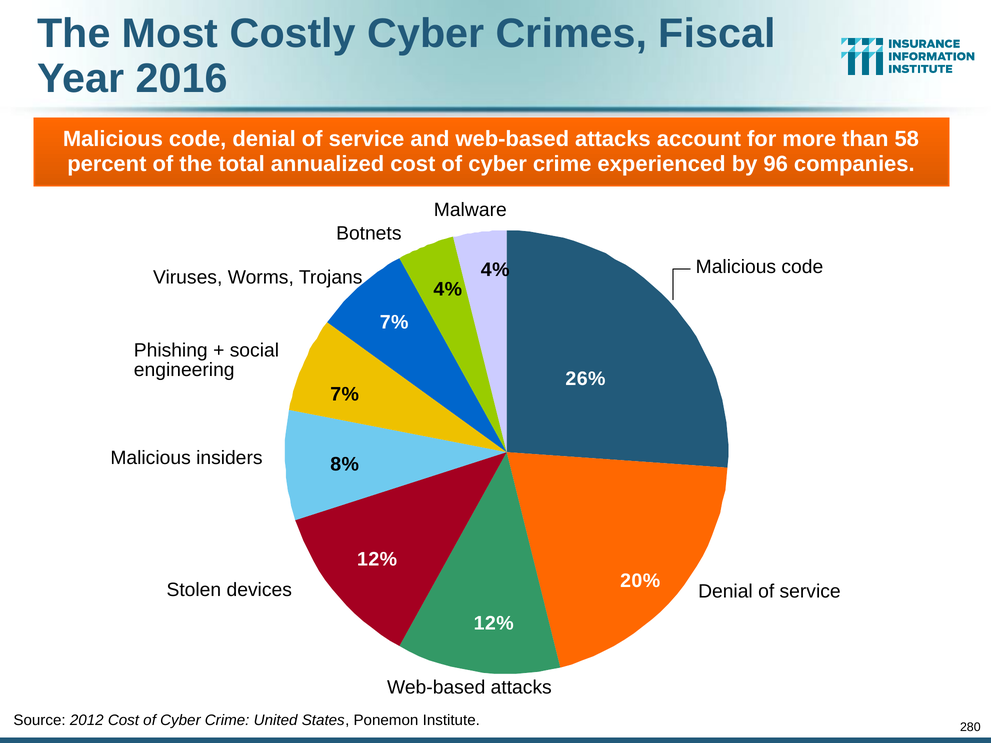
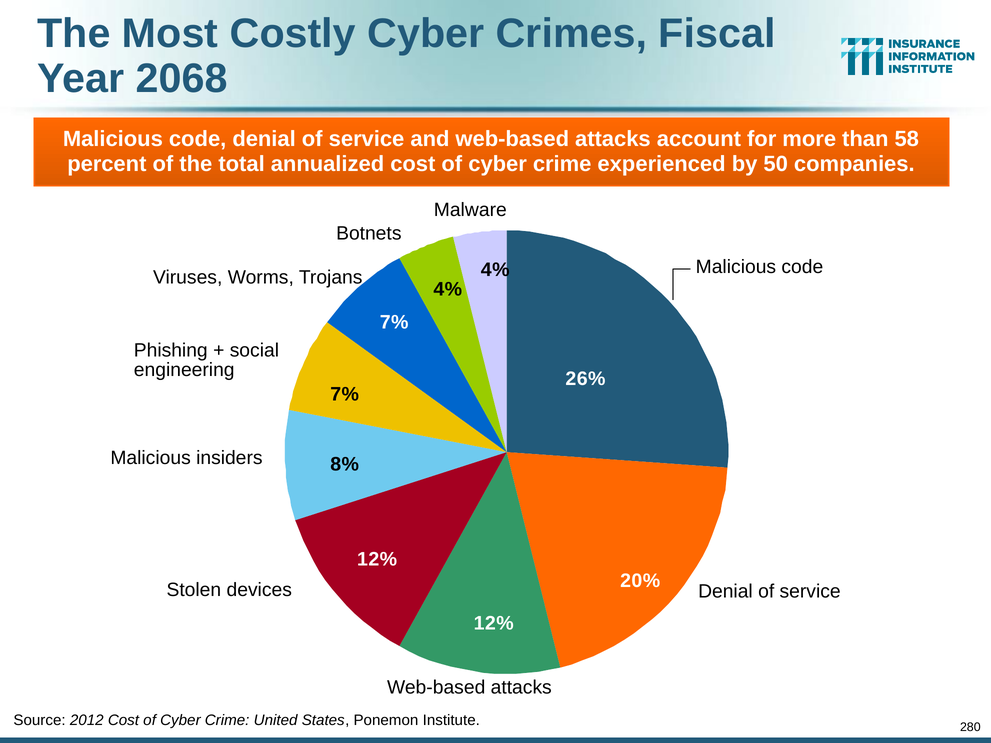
2016: 2016 -> 2068
96: 96 -> 50
